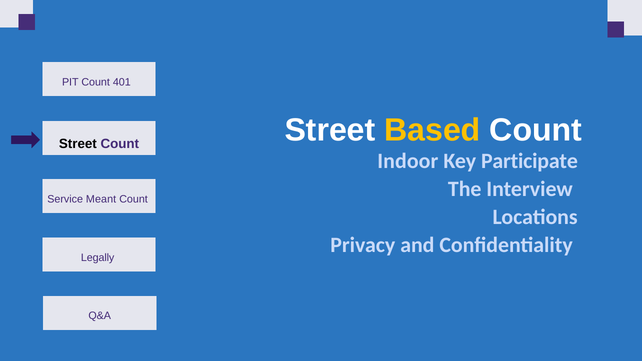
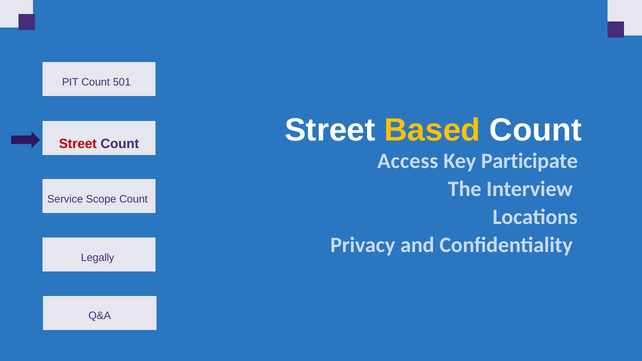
401: 401 -> 501
Street at (78, 144) colour: black -> red
Indoor: Indoor -> Access
Meant: Meant -> Scope
